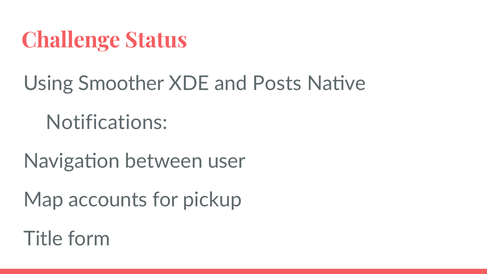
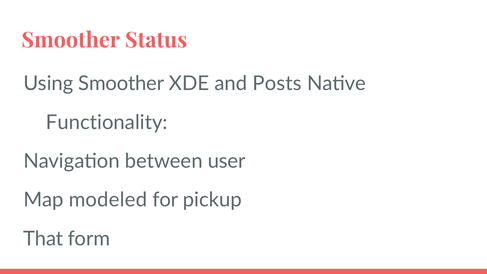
Challenge at (71, 40): Challenge -> Smoother
Notifications: Notifications -> Functionality
accounts: accounts -> modeled
Title: Title -> That
